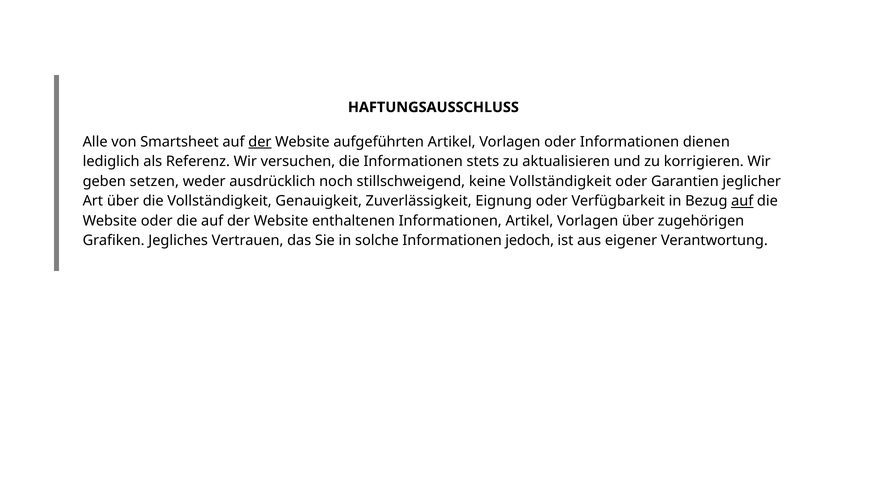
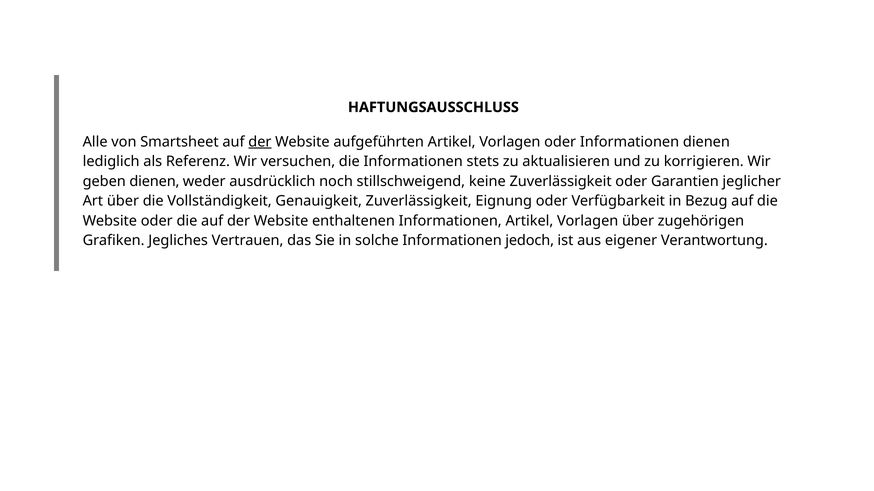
geben setzen: setzen -> dienen
keine Vollständigkeit: Vollständigkeit -> Zuverlässigkeit
auf at (742, 201) underline: present -> none
